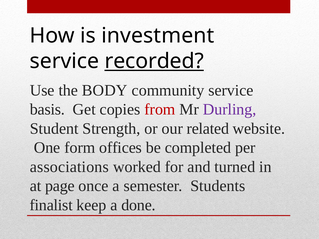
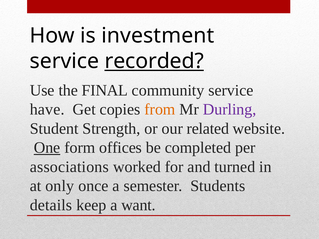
BODY: BODY -> FINAL
basis: basis -> have
from colour: red -> orange
One underline: none -> present
page: page -> only
finalist: finalist -> details
done: done -> want
